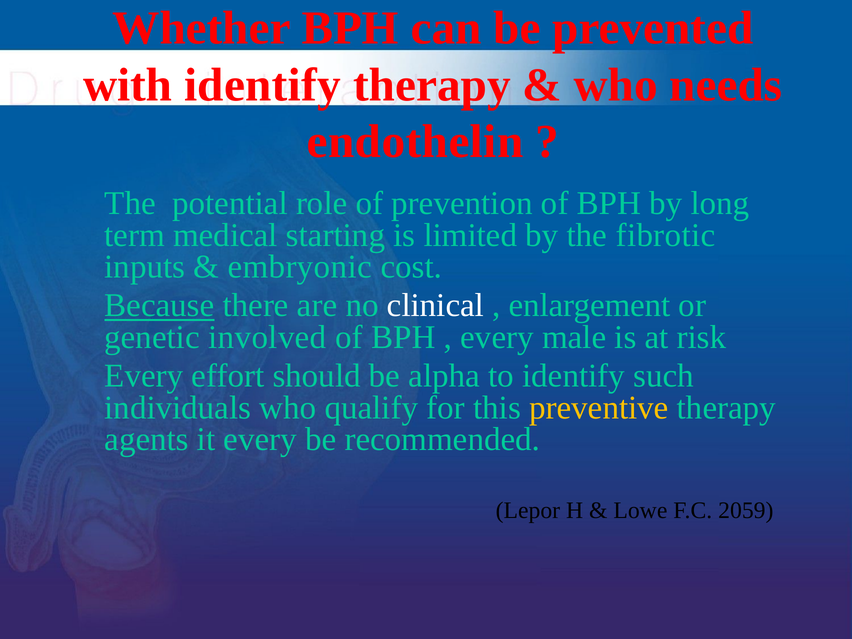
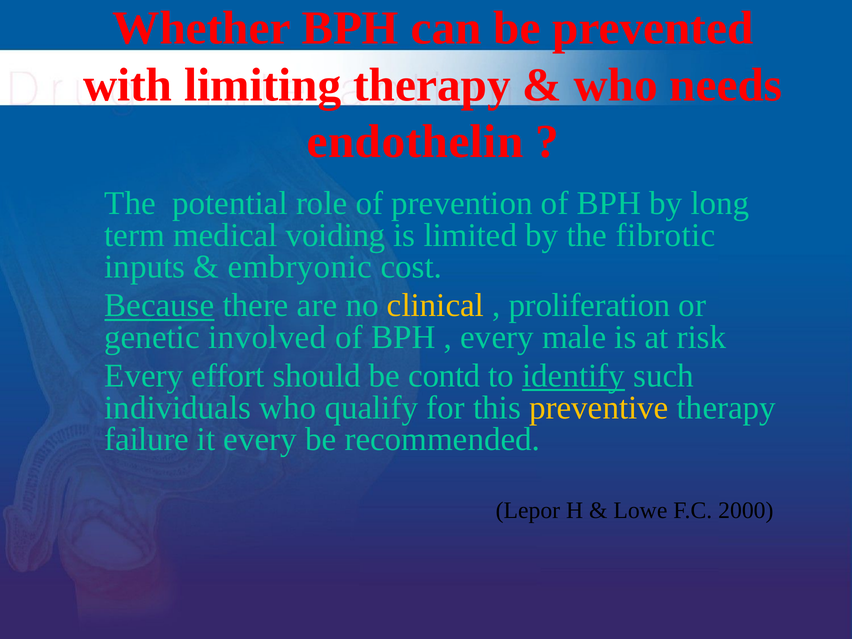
with identify: identify -> limiting
starting: starting -> voiding
clinical colour: white -> yellow
enlargement: enlargement -> proliferation
alpha: alpha -> contd
identify at (574, 376) underline: none -> present
agents: agents -> failure
2059: 2059 -> 2000
